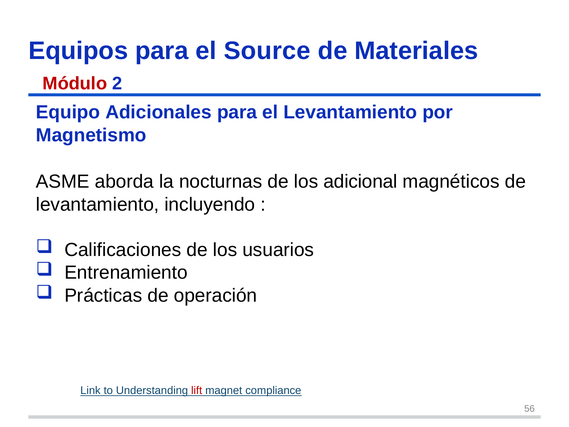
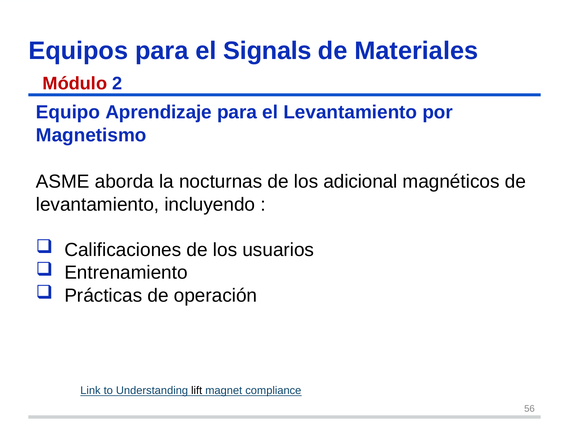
Source: Source -> Signals
Adicionales: Adicionales -> Aprendizaje
lift colour: red -> black
